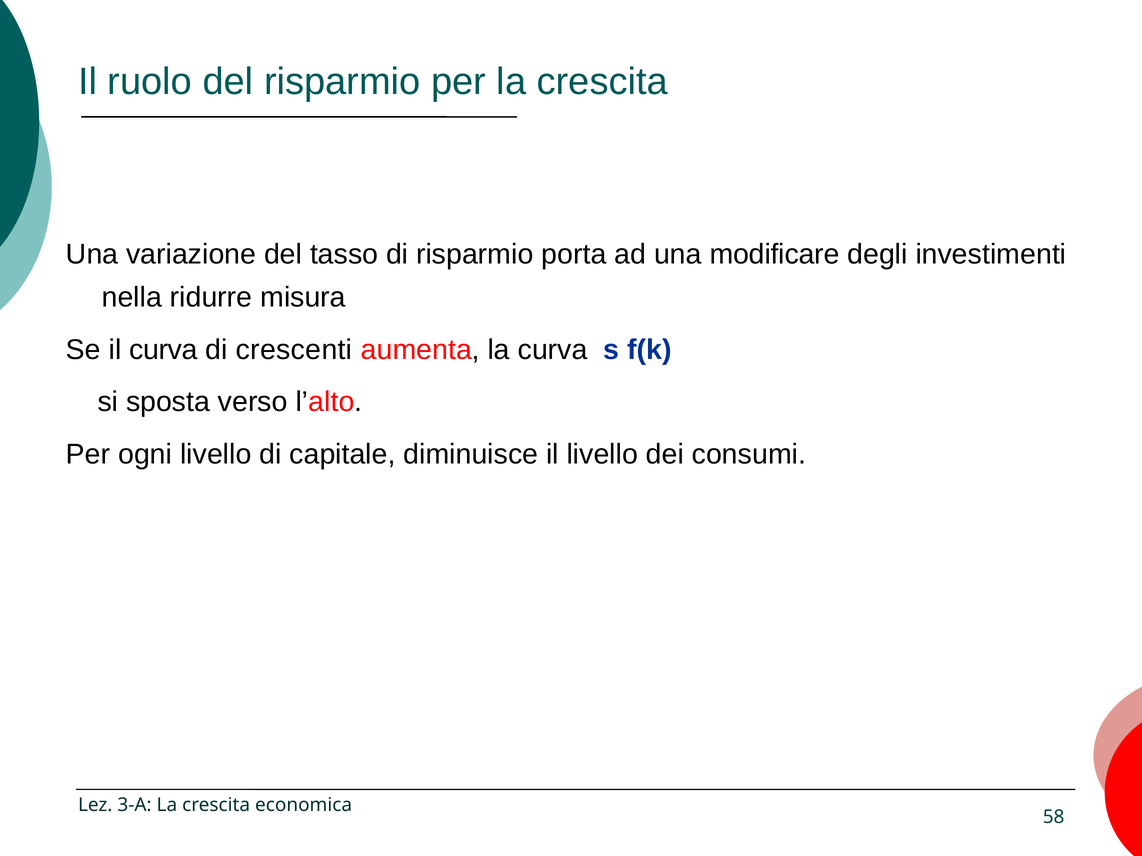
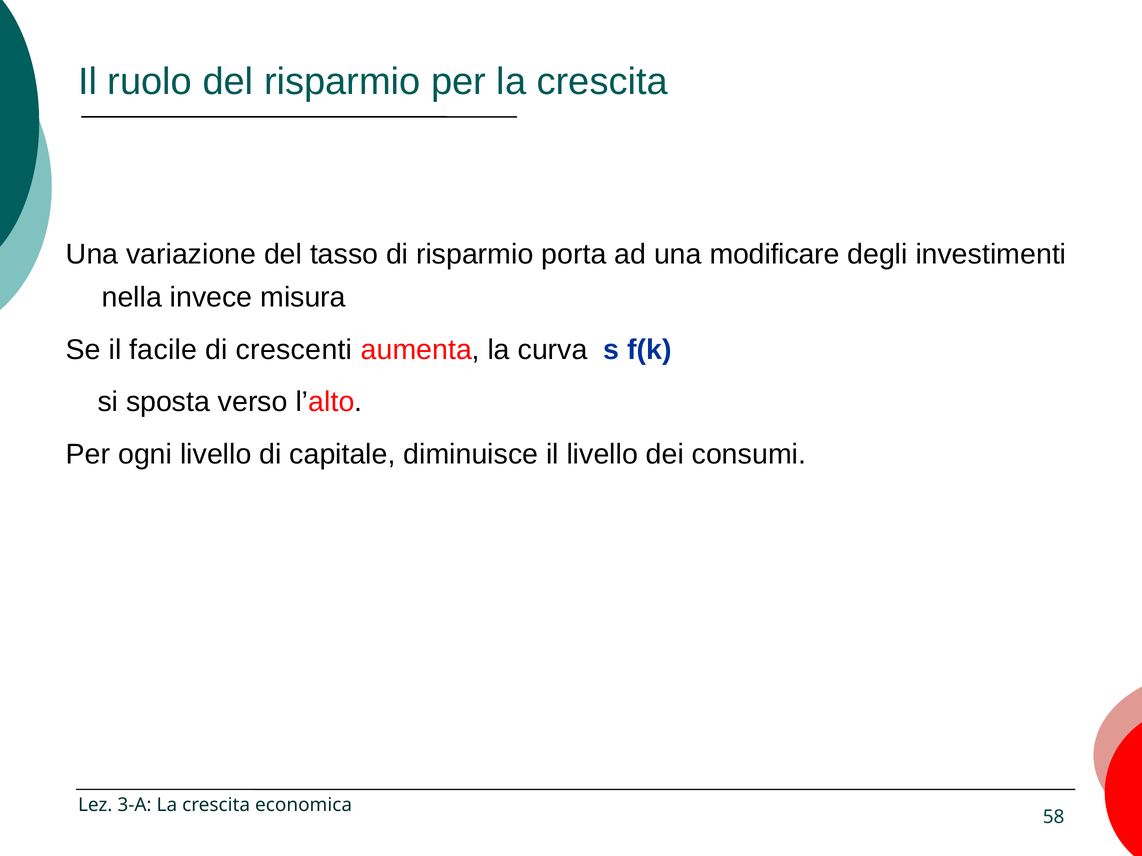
ridurre: ridurre -> invece
il curva: curva -> facile
